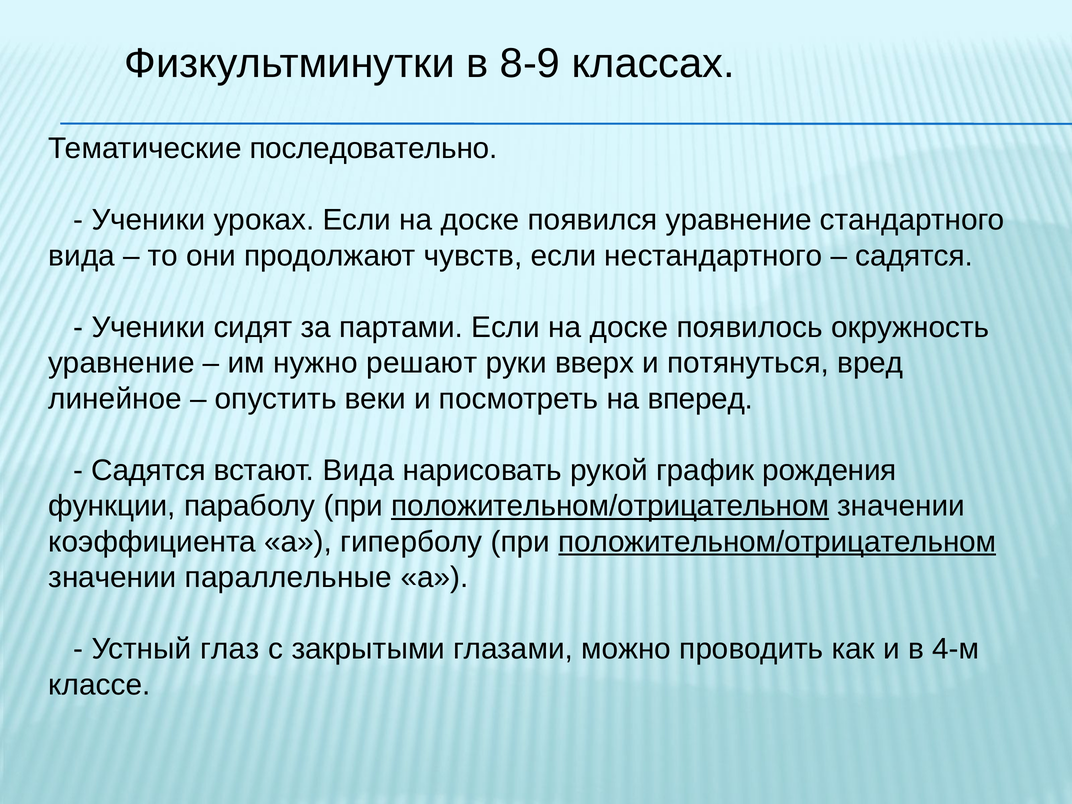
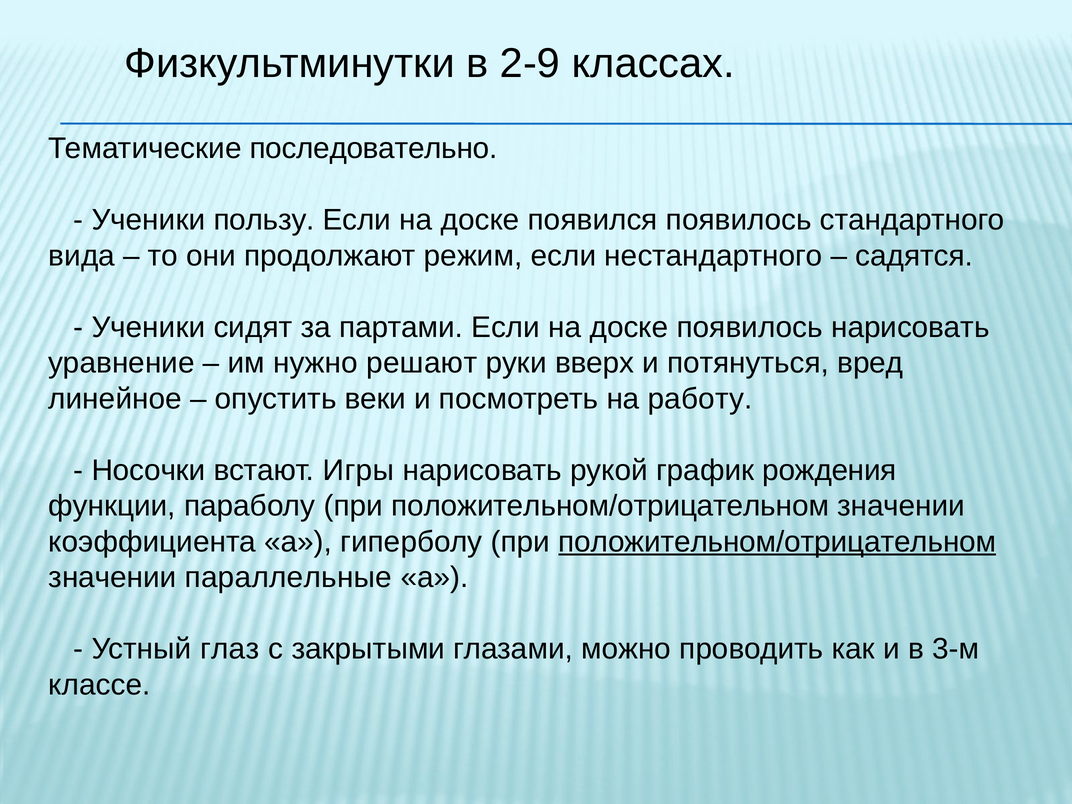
8-9: 8-9 -> 2-9
уроках: уроках -> пользу
появился уравнение: уравнение -> появилось
чувств: чувств -> режим
появилось окружность: окружность -> нарисовать
вперед: вперед -> работу
Садятся at (149, 470): Садятся -> Носочки
встают Вида: Вида -> Игры
положительном/отрицательном at (610, 506) underline: present -> none
4-м: 4-м -> 3-м
